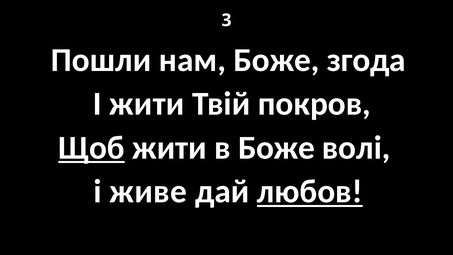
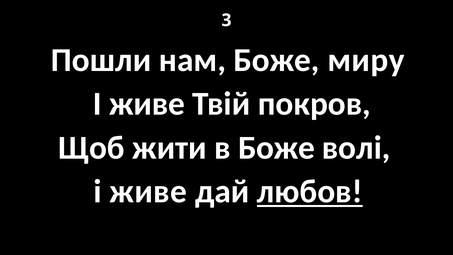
згода: згода -> миру
жити at (147, 104): жити -> живе
Щоб underline: present -> none
